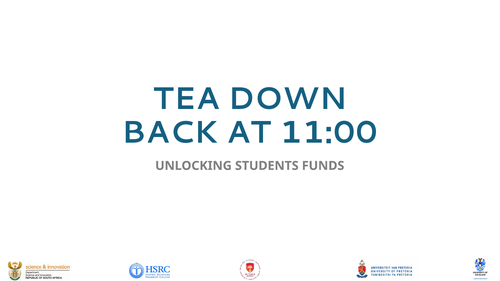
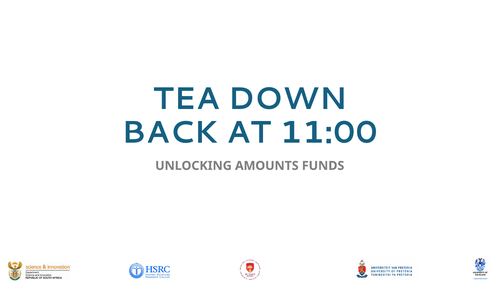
STUDENTS: STUDENTS -> AMOUNTS
